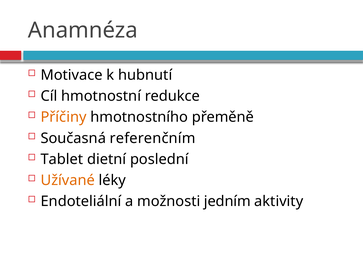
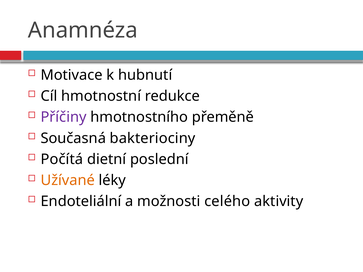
Příčiny colour: orange -> purple
referenčním: referenčním -> bakteriociny
Tablet: Tablet -> Počítá
jedním: jedním -> celého
